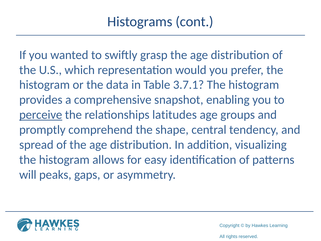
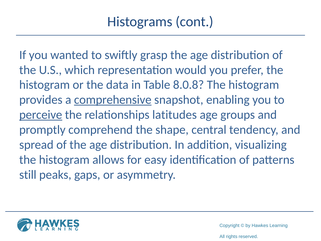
3.7.1: 3.7.1 -> 8.0.8
comprehensive underline: none -> present
will: will -> still
